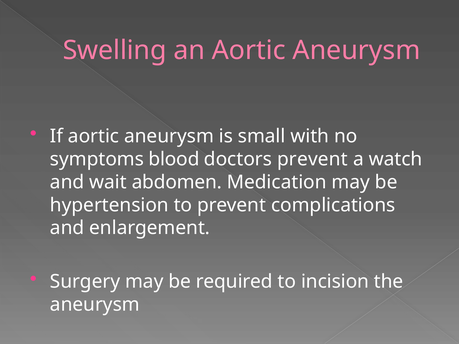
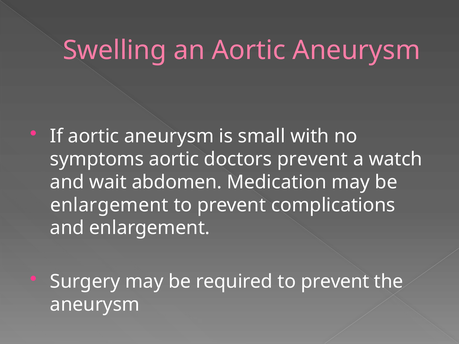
symptoms blood: blood -> aortic
hypertension at (109, 205): hypertension -> enlargement
required to incision: incision -> prevent
